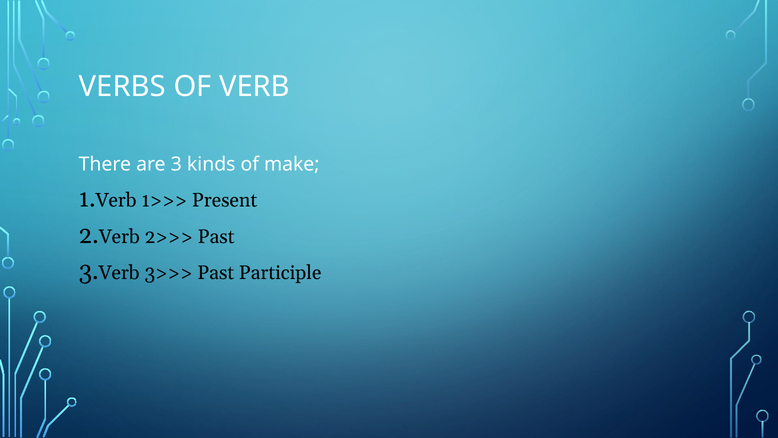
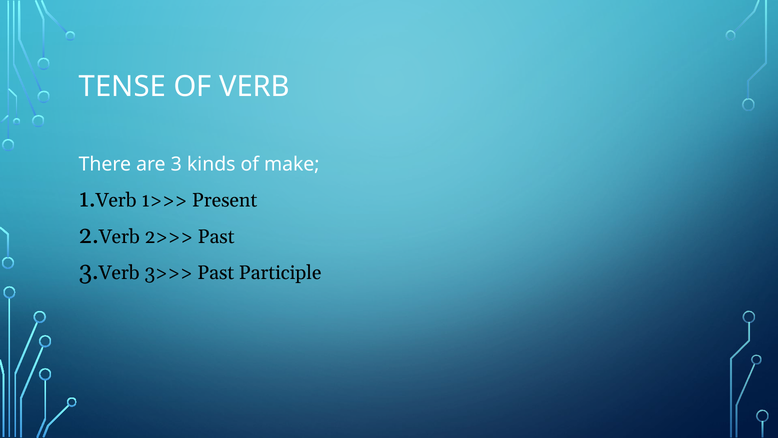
VERBS: VERBS -> TENSE
